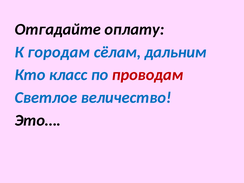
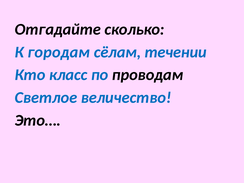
оплату: оплату -> сколько
дальним: дальним -> течении
проводам colour: red -> black
